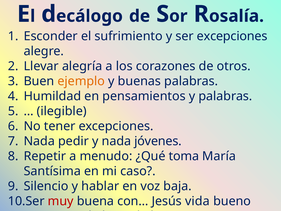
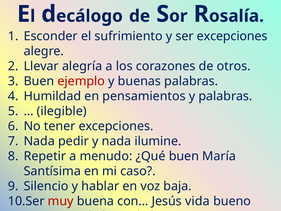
ejemplo colour: orange -> red
jóvenes: jóvenes -> ilumine
¿Qué toma: toma -> buen
